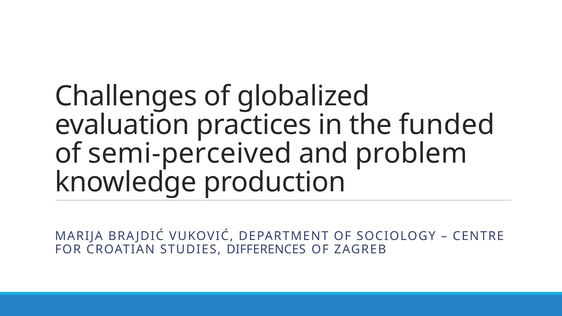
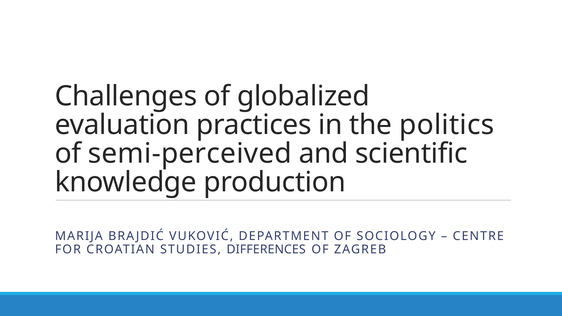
funded: funded -> politics
problem: problem -> scientific
